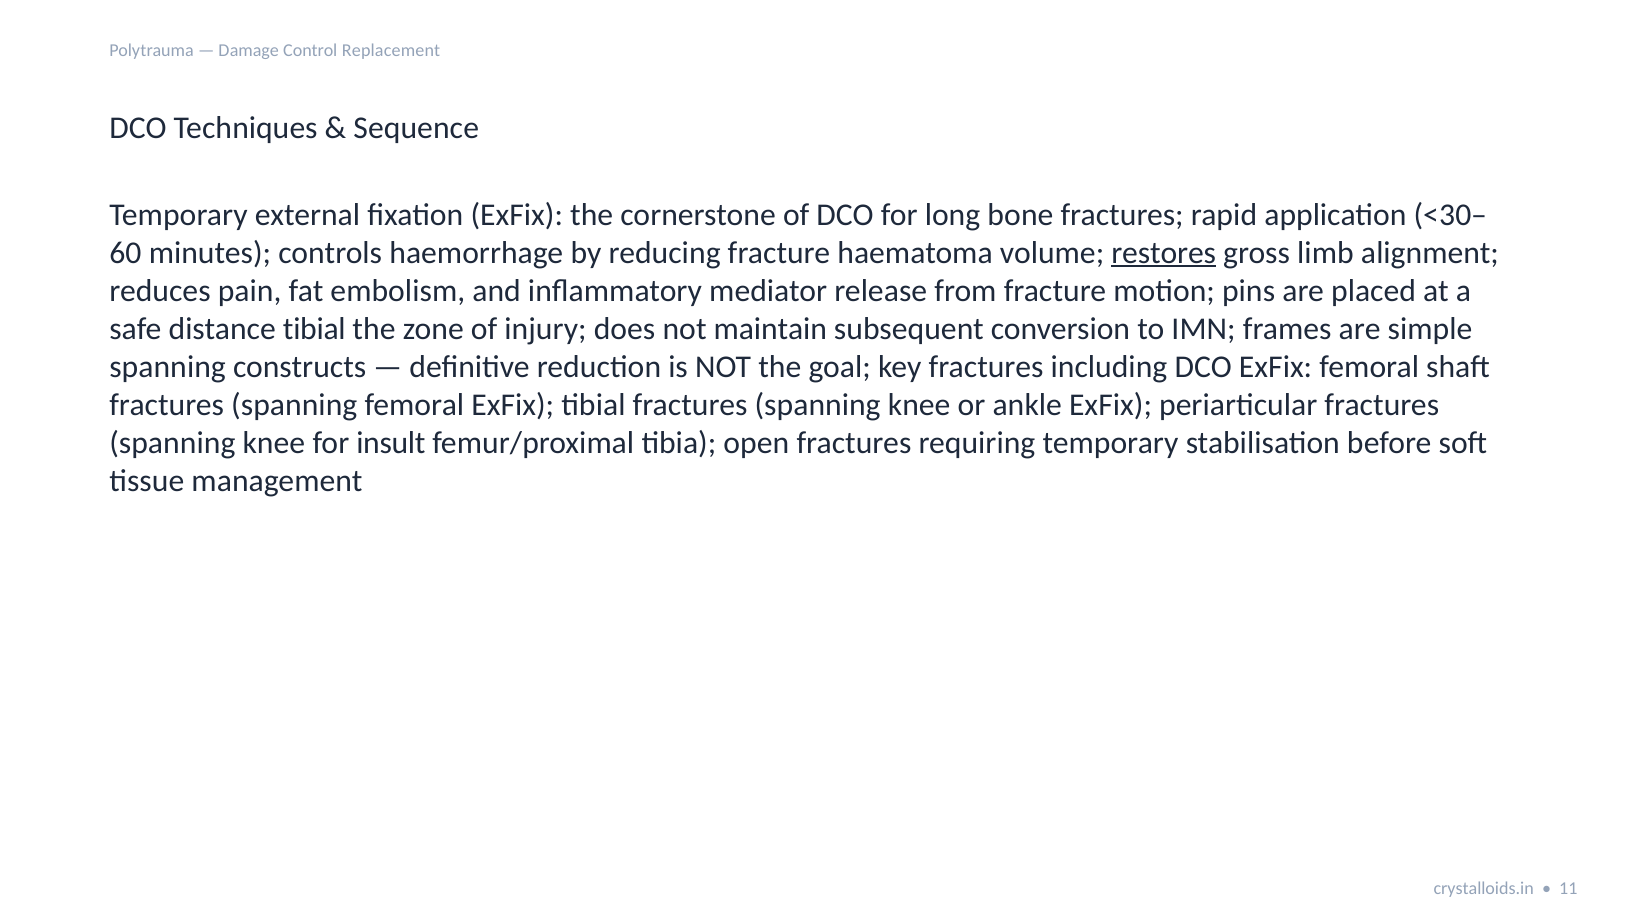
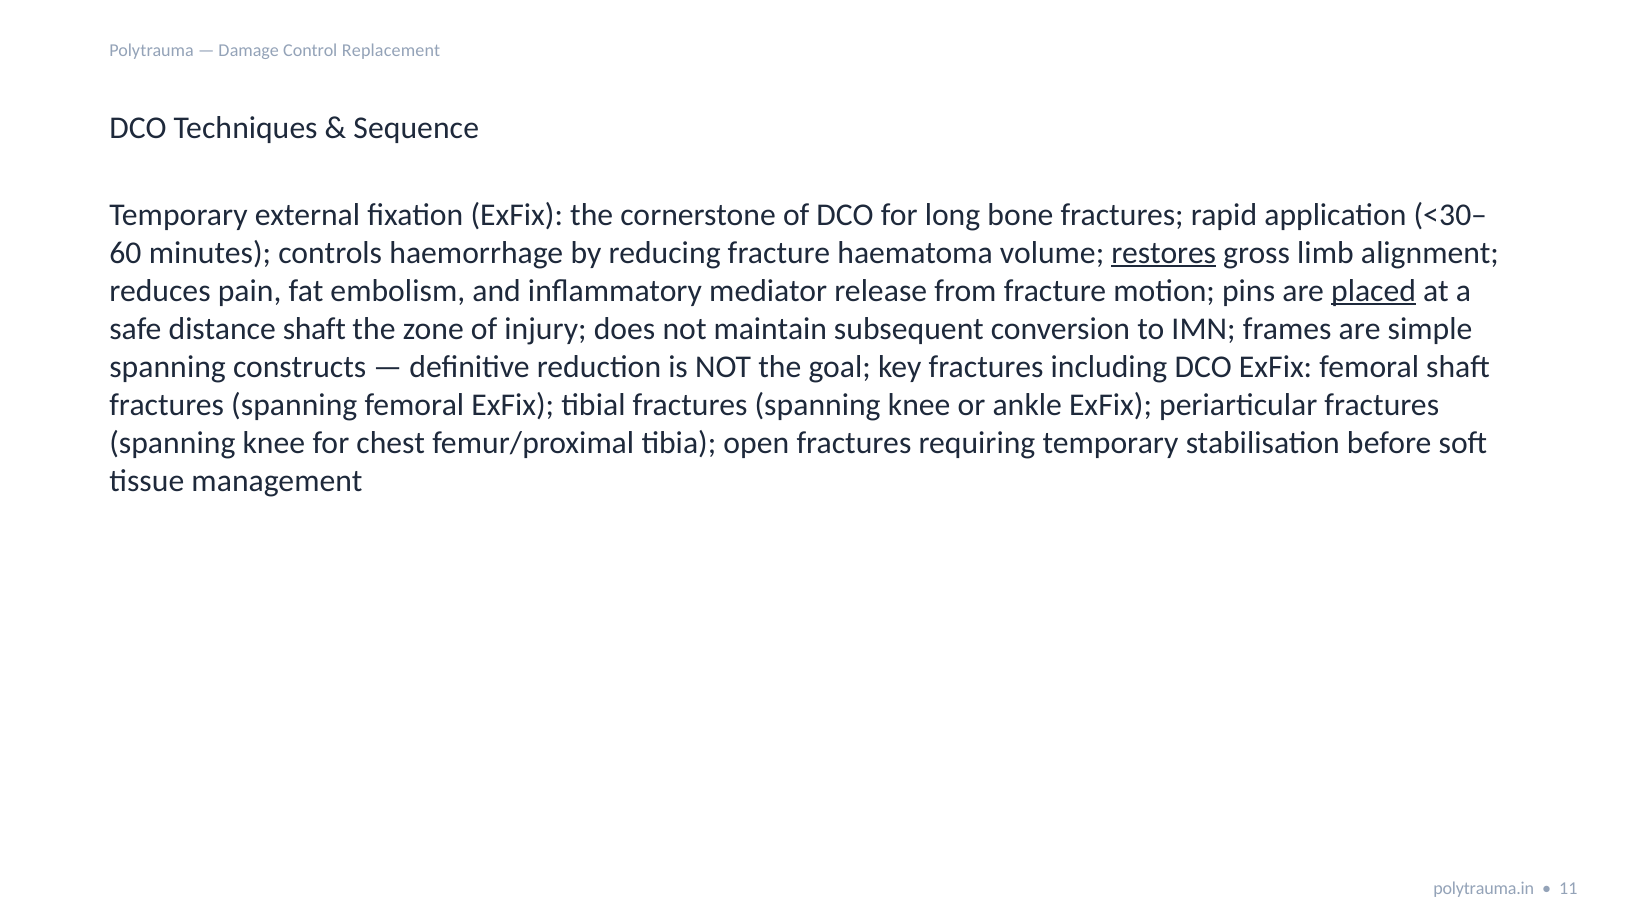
placed underline: none -> present
distance tibial: tibial -> shaft
insult: insult -> chest
crystalloids.in: crystalloids.in -> polytrauma.in
